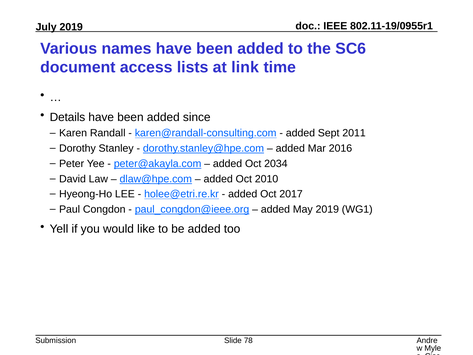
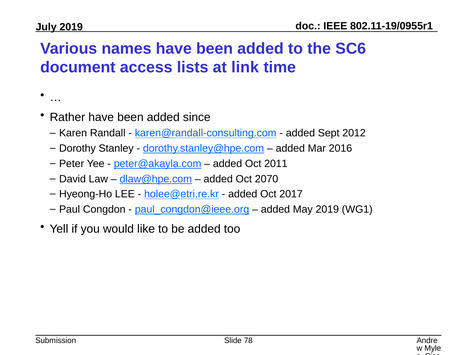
Details: Details -> Rather
2011: 2011 -> 2012
2034: 2034 -> 2011
2010: 2010 -> 2070
